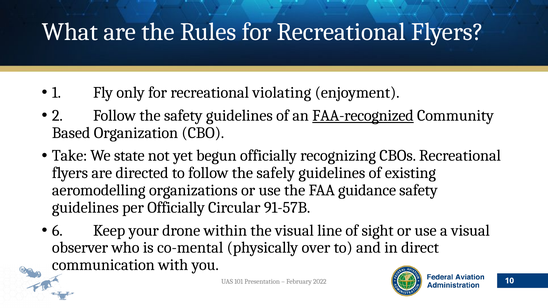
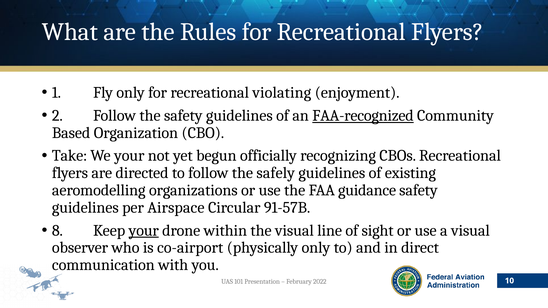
We state: state -> your
per Officially: Officially -> Airspace
6: 6 -> 8
your at (144, 231) underline: none -> present
co-mental: co-mental -> co-airport
physically over: over -> only
